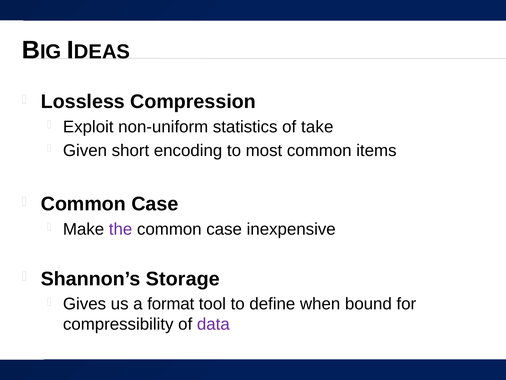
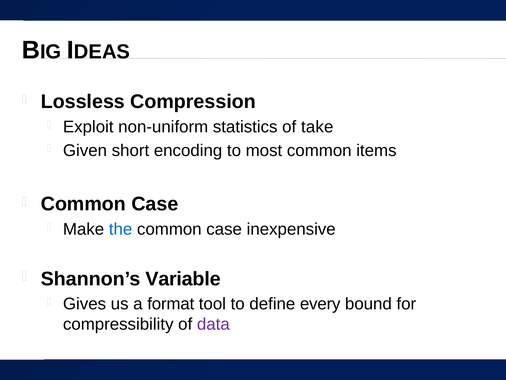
the colour: purple -> blue
Storage: Storage -> Variable
when: when -> every
